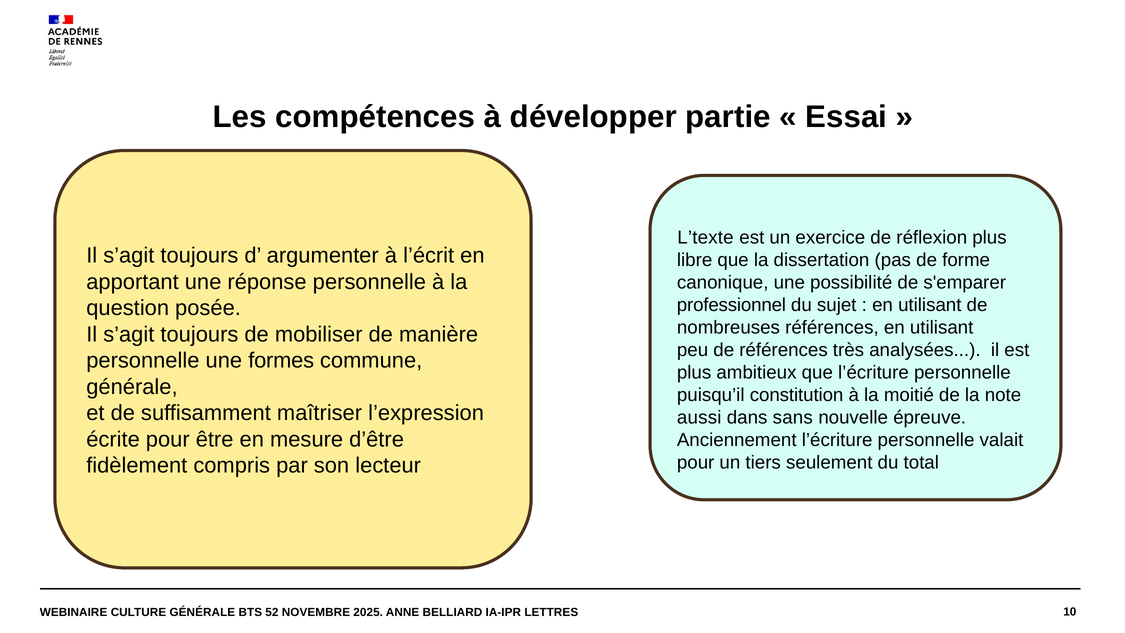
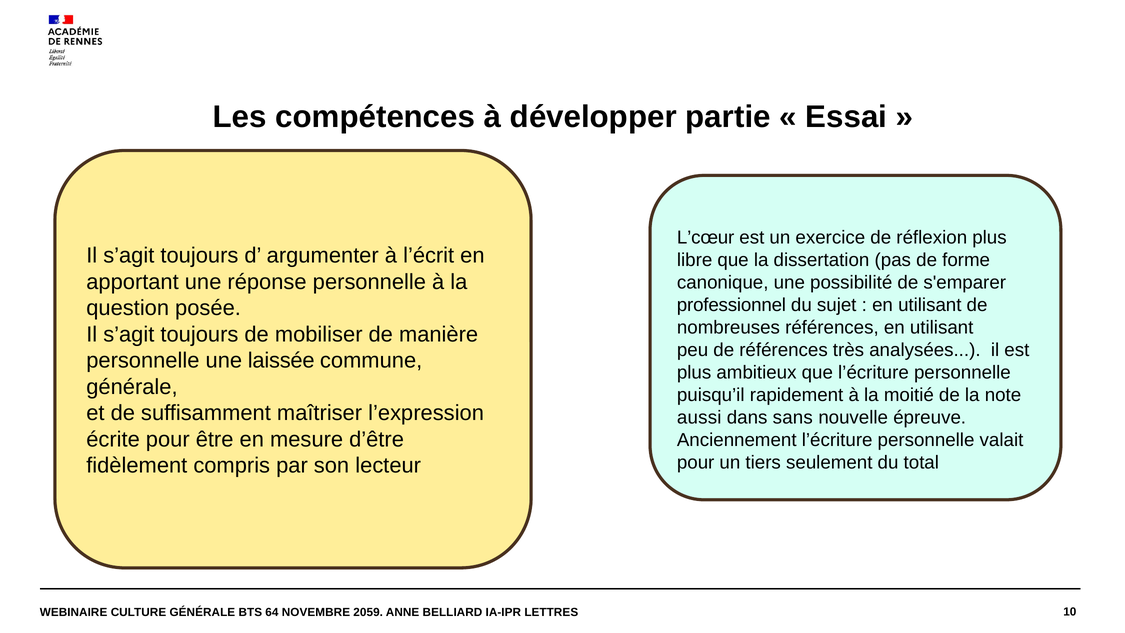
L’texte: L’texte -> L’cœur
formes: formes -> laissée
constitution: constitution -> rapidement
52: 52 -> 64
2025: 2025 -> 2059
